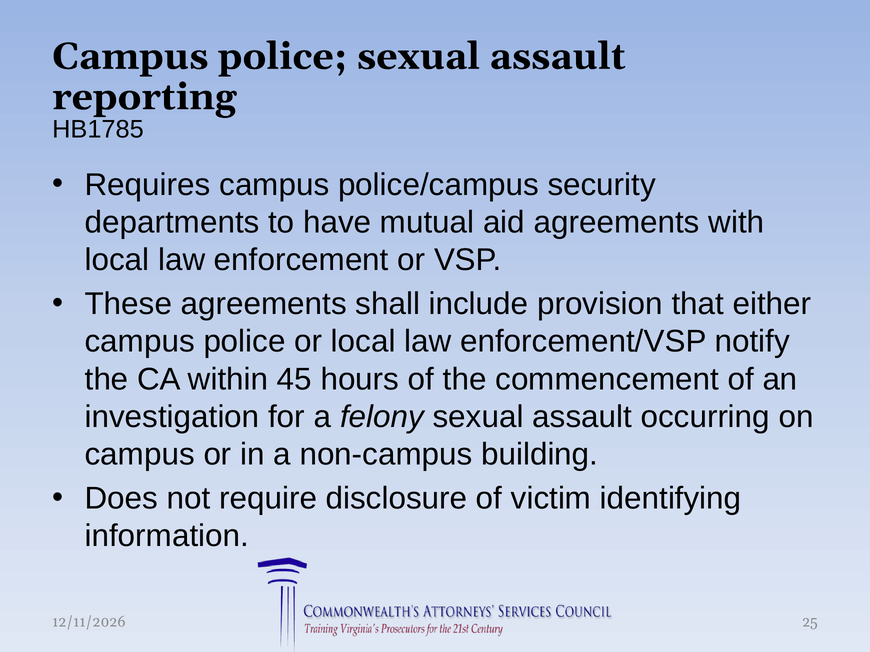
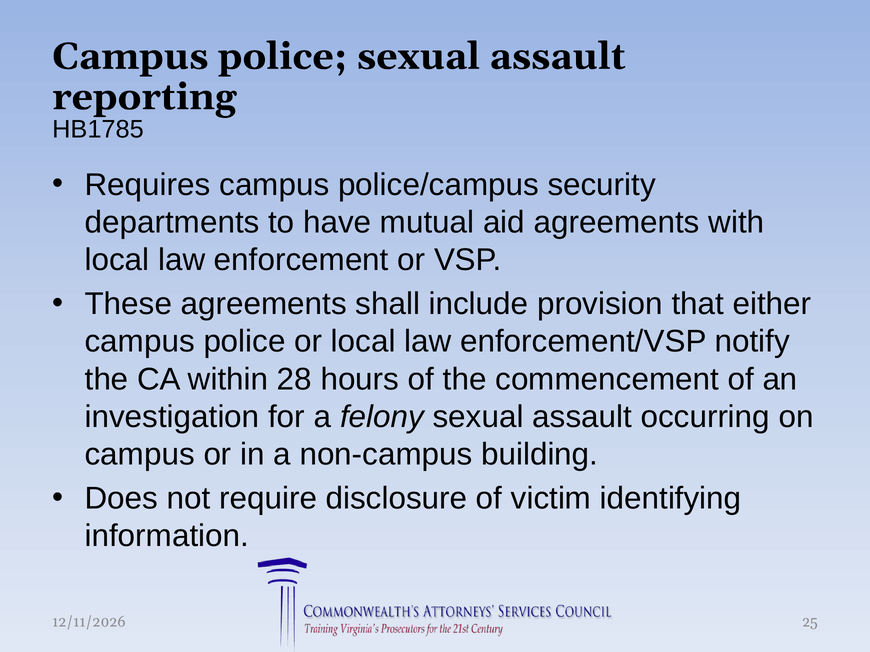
45: 45 -> 28
